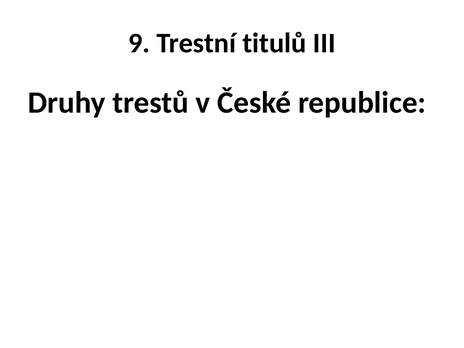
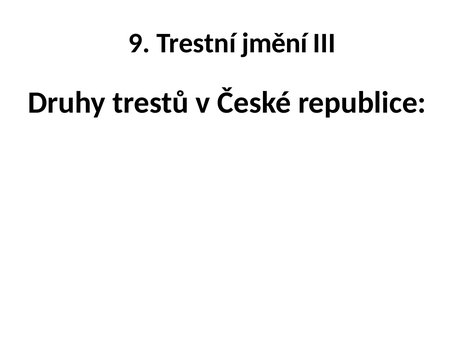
titulů: titulů -> jmění
